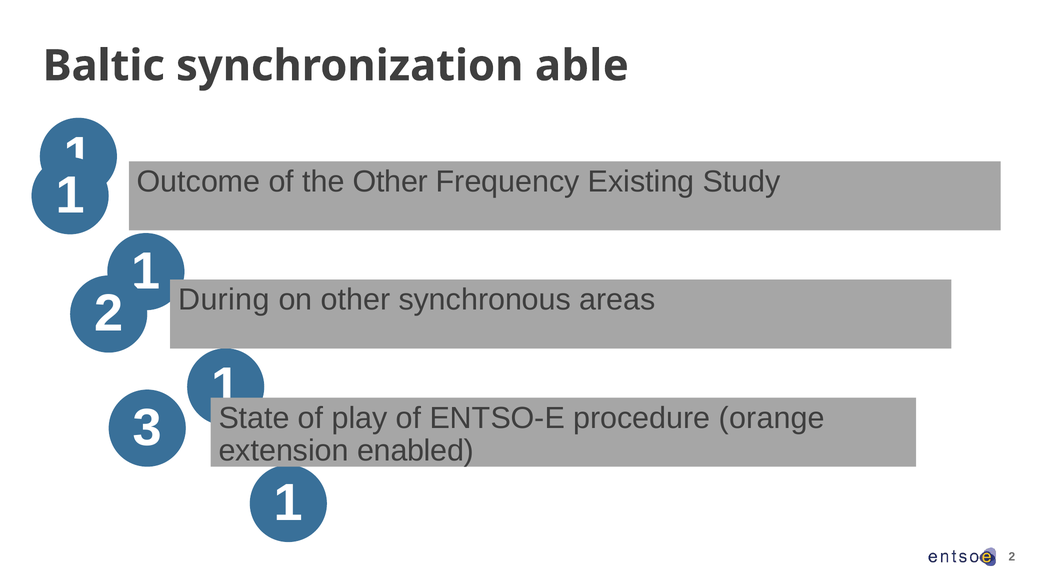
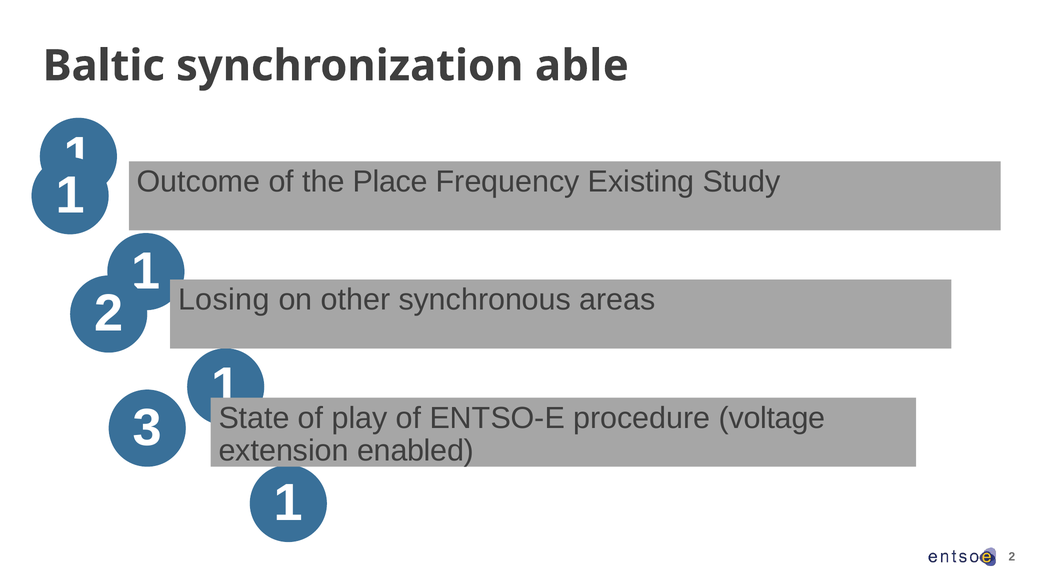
the Other: Other -> Place
During: During -> Losing
orange: orange -> voltage
